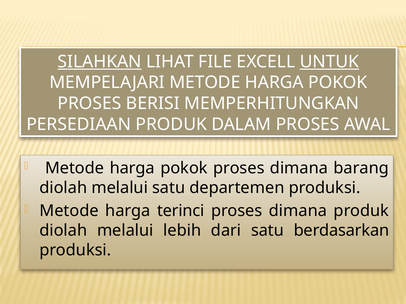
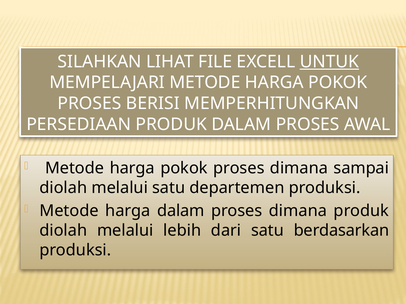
SILAHKAN underline: present -> none
barang: barang -> sampai
harga terinci: terinci -> dalam
